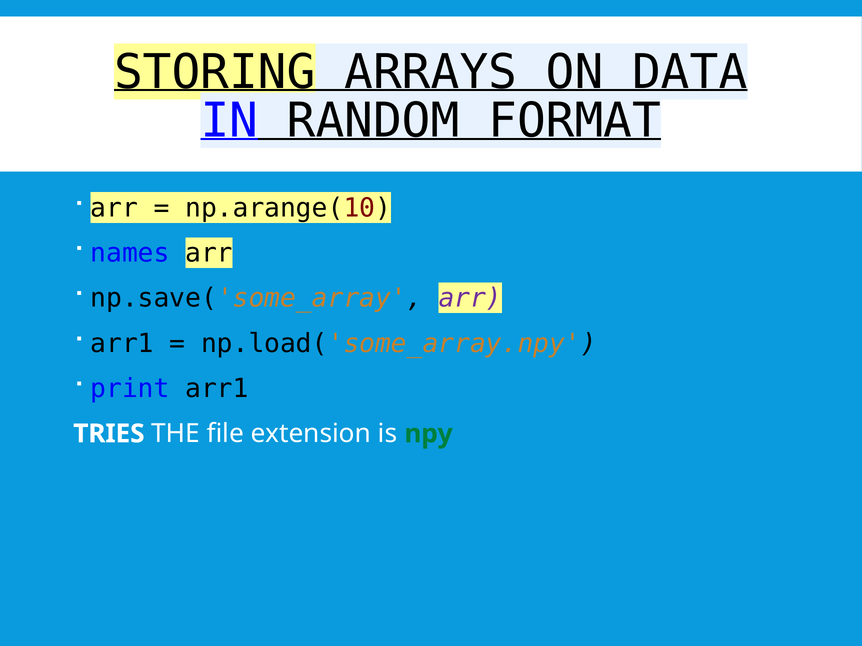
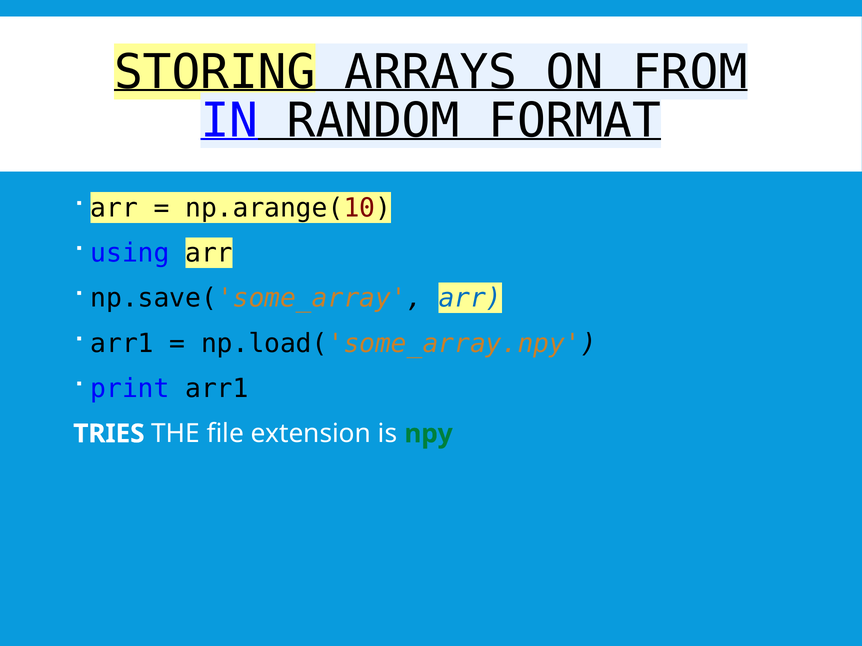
DATA: DATA -> FROM
names: names -> using
arr at (470, 298) colour: purple -> blue
